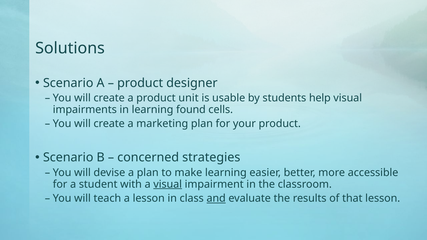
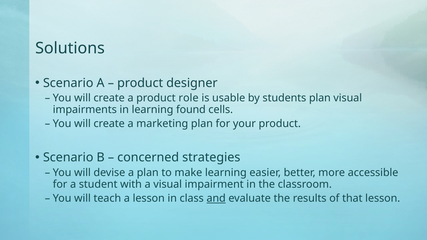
unit: unit -> role
students help: help -> plan
visual at (168, 184) underline: present -> none
